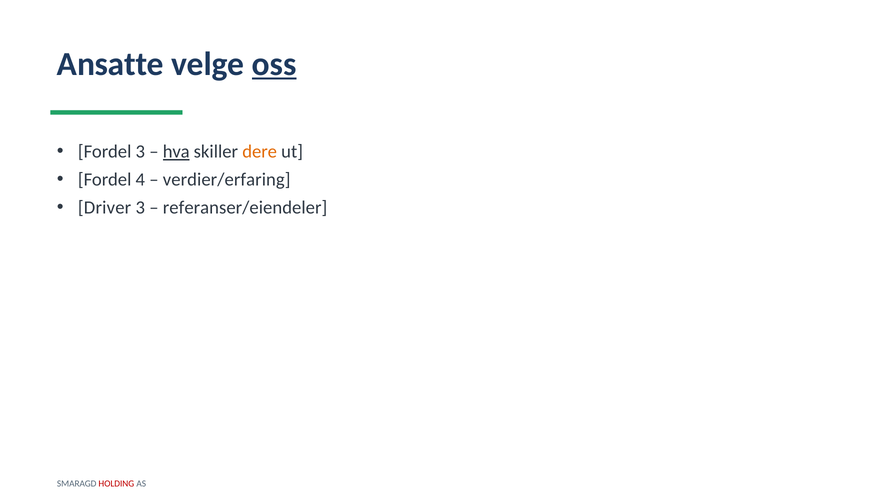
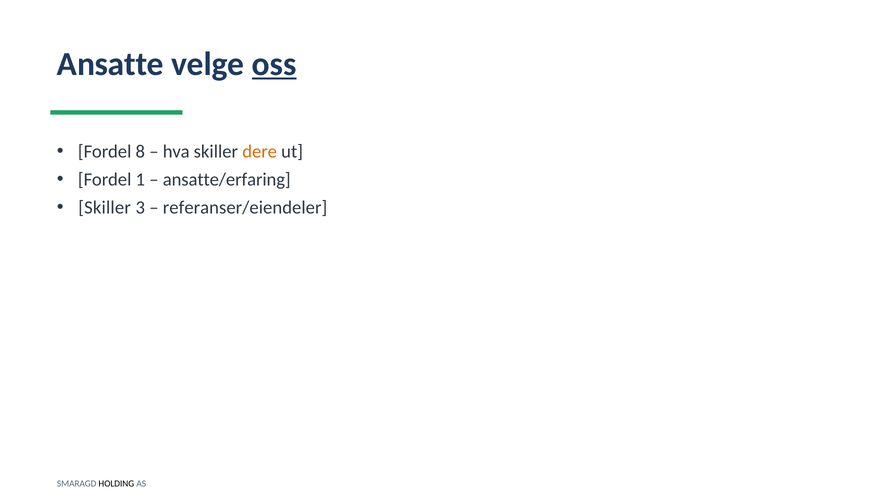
Fordel 3: 3 -> 8
hva underline: present -> none
4: 4 -> 1
verdier/erfaring: verdier/erfaring -> ansatte/erfaring
Driver at (105, 208): Driver -> Skiller
HOLDING colour: red -> black
